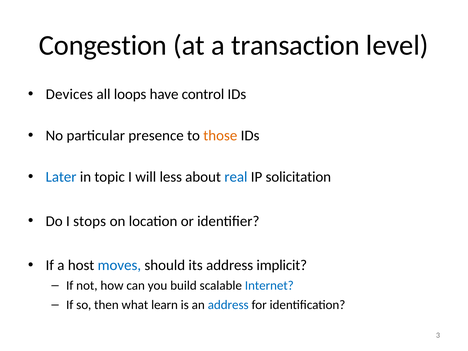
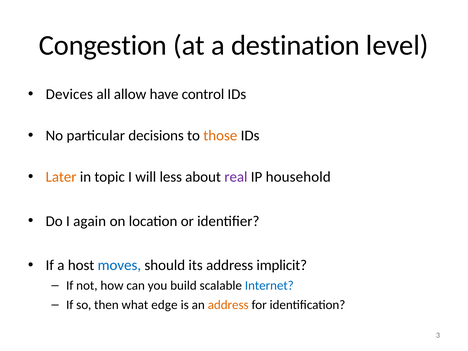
transaction: transaction -> destination
loops: loops -> allow
presence: presence -> decisions
Later colour: blue -> orange
real colour: blue -> purple
solicitation: solicitation -> household
stops: stops -> again
learn: learn -> edge
address at (228, 305) colour: blue -> orange
